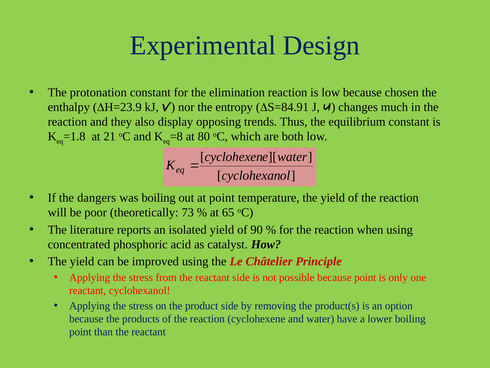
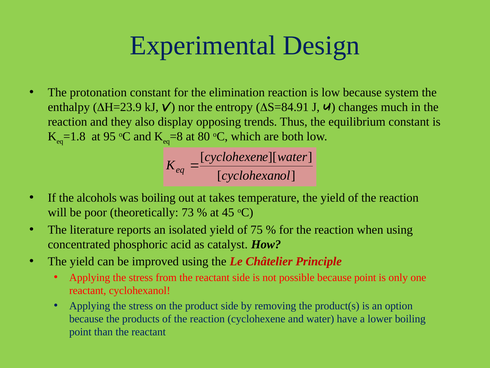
chosen: chosen -> system
21: 21 -> 95
dangers: dangers -> alcohols
at point: point -> takes
65: 65 -> 45
90: 90 -> 75
